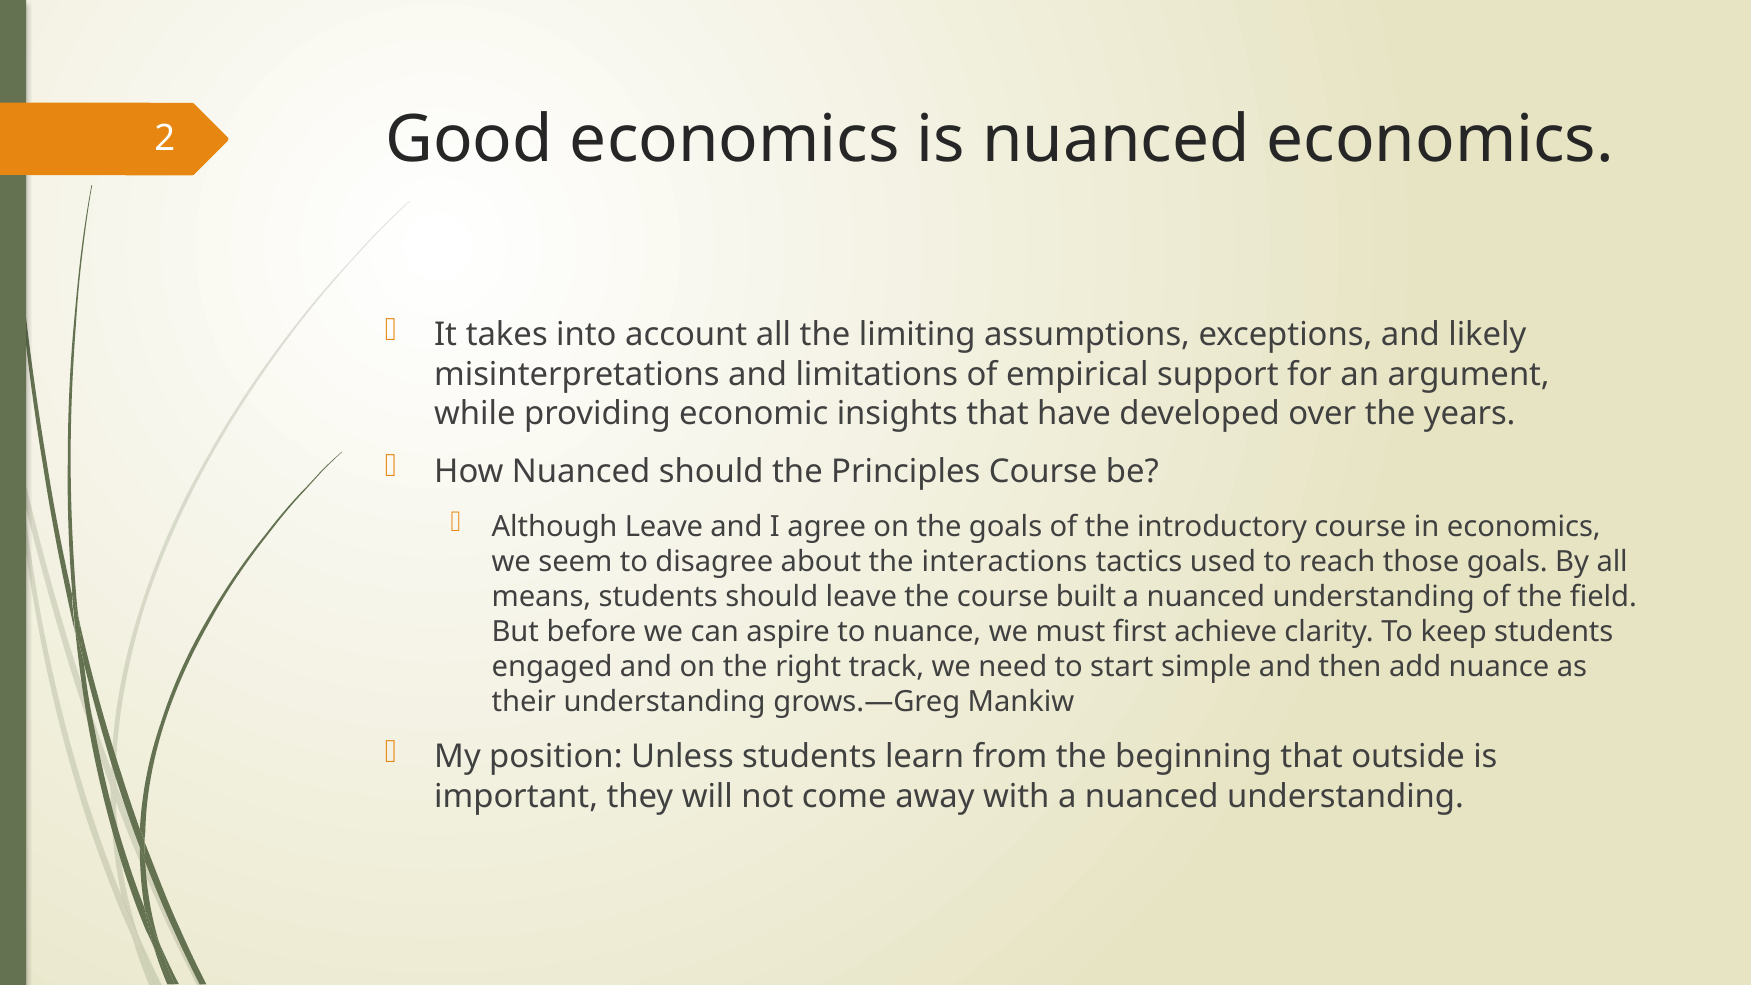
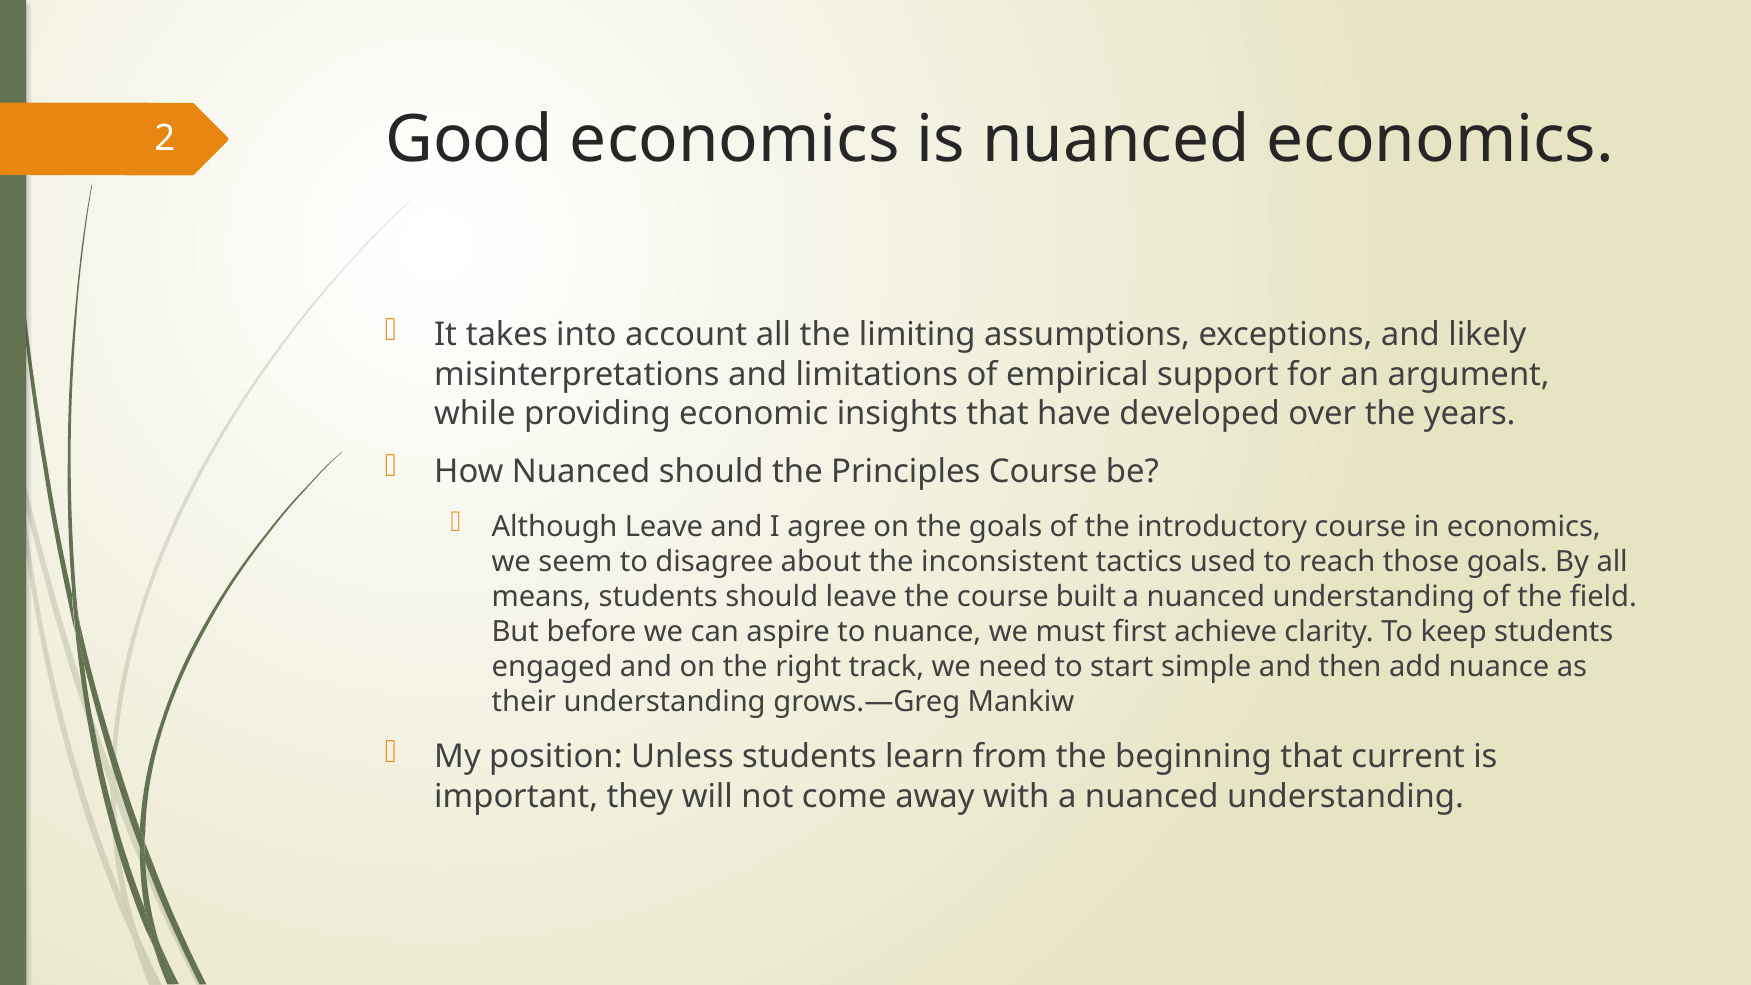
interactions: interactions -> inconsistent
outside: outside -> current
